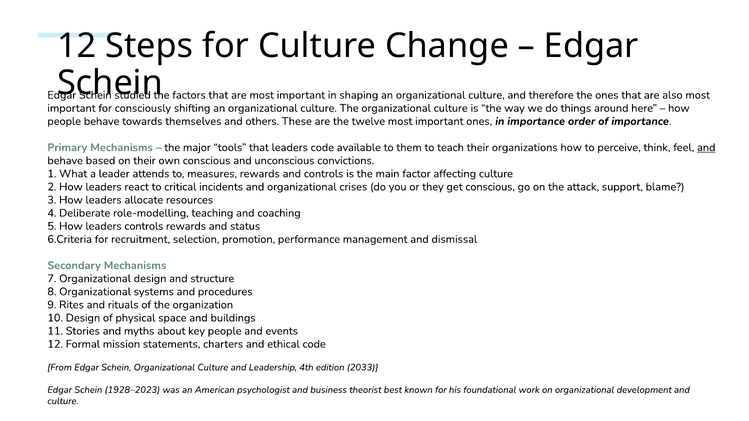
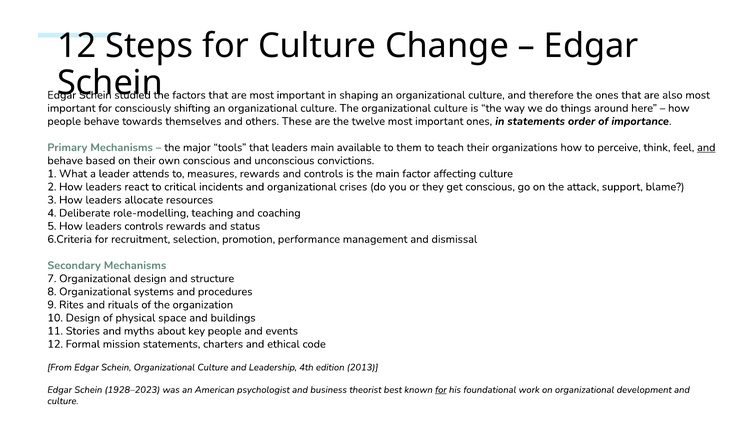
in importance: importance -> statements
leaders code: code -> main
2033: 2033 -> 2013
for at (441, 390) underline: none -> present
